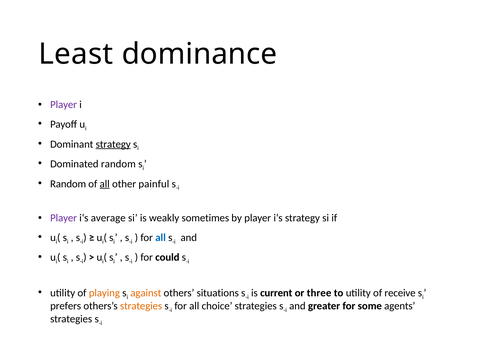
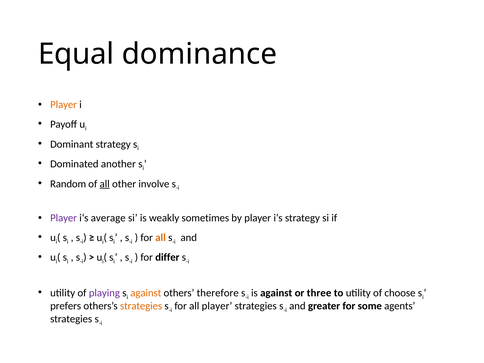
Least: Least -> Equal
Player at (64, 105) colour: purple -> orange
strategy at (113, 144) underline: present -> none
Dominated random: random -> another
painful: painful -> involve
all at (161, 238) colour: blue -> orange
could: could -> differ
playing colour: orange -> purple
situations: situations -> therefore
is current: current -> against
receive: receive -> choose
all choice: choice -> player
